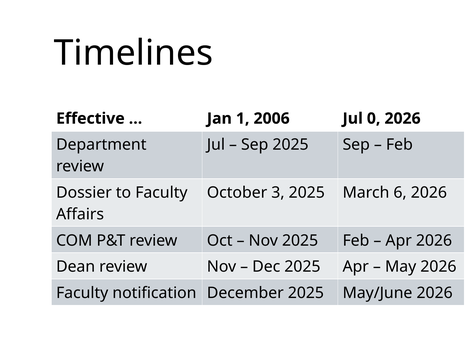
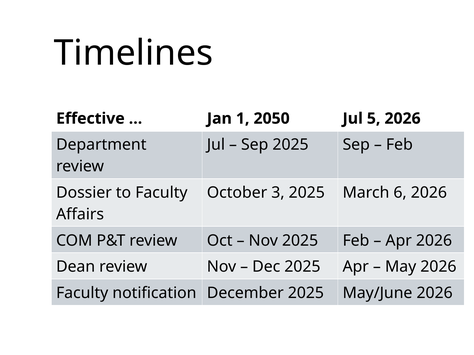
2006: 2006 -> 2050
0: 0 -> 5
